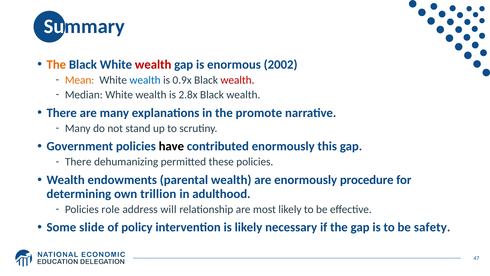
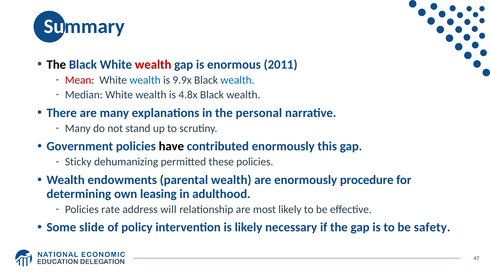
The at (56, 64) colour: orange -> black
2002: 2002 -> 2011
Mean colour: orange -> red
0.9x: 0.9x -> 9.9x
wealth at (237, 80) colour: red -> blue
2.8x: 2.8x -> 4.8x
promote: promote -> personal
There at (78, 162): There -> Sticky
trillion: trillion -> leasing
role: role -> rate
